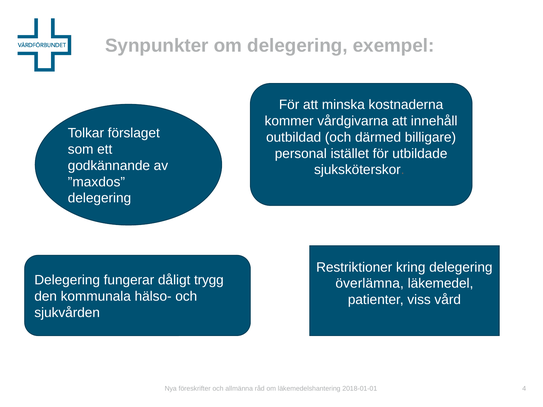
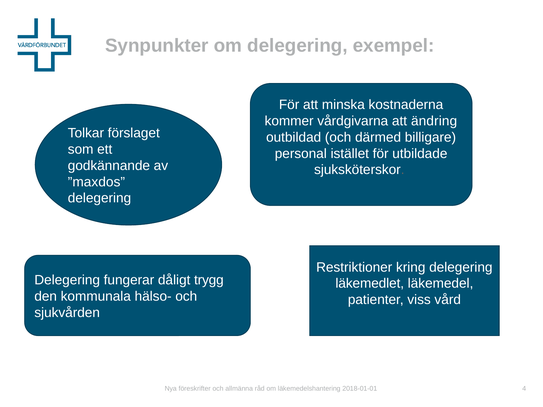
innehåll: innehåll -> ändring
överlämna: överlämna -> läkemedlet
